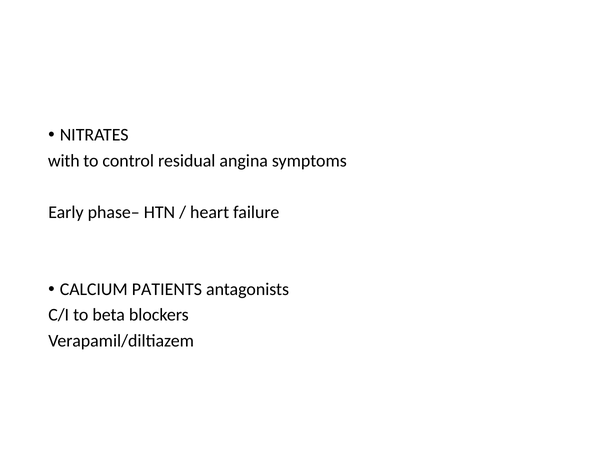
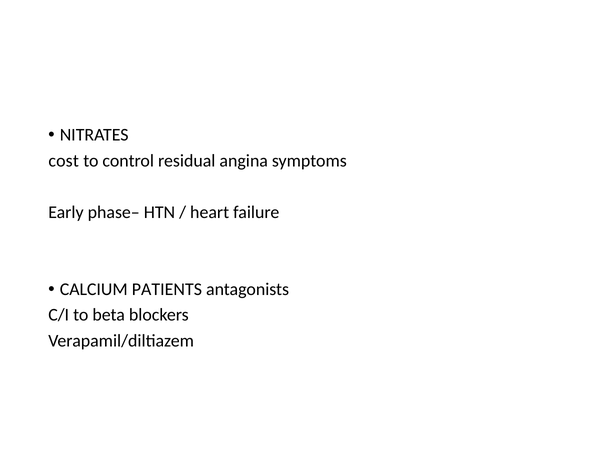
with: with -> cost
